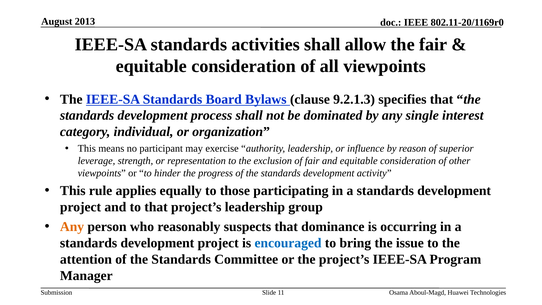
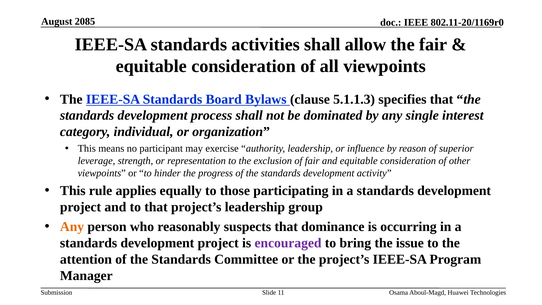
2013: 2013 -> 2085
9.2.1.3: 9.2.1.3 -> 5.1.1.3
encouraged colour: blue -> purple
